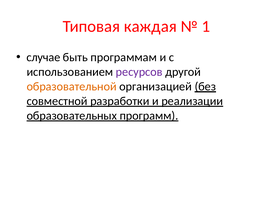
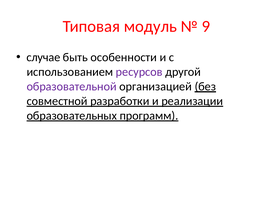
каждая: каждая -> модуль
1: 1 -> 9
программам: программам -> особенности
образовательной colour: orange -> purple
